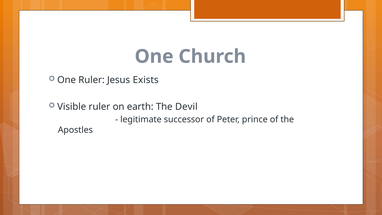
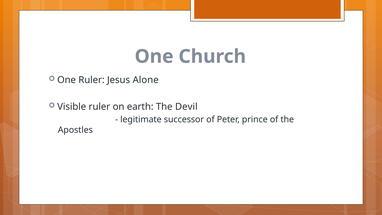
Exists: Exists -> Alone
